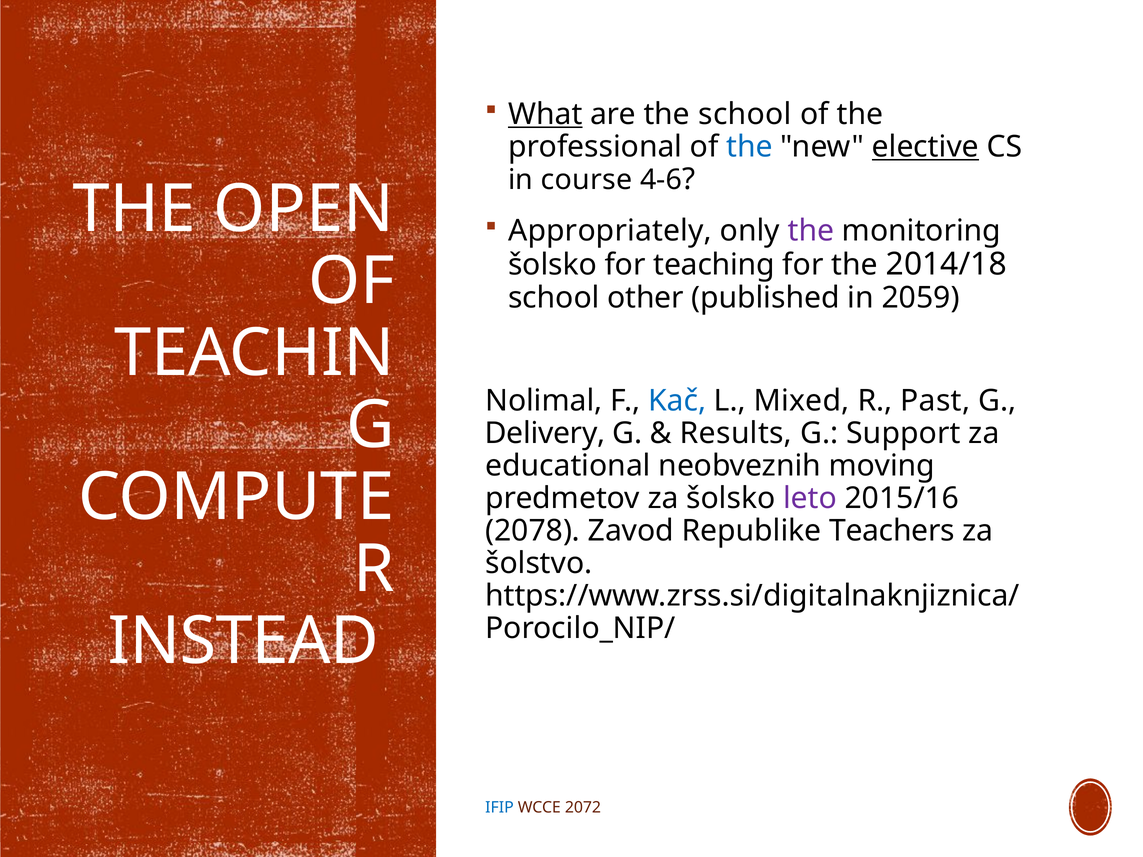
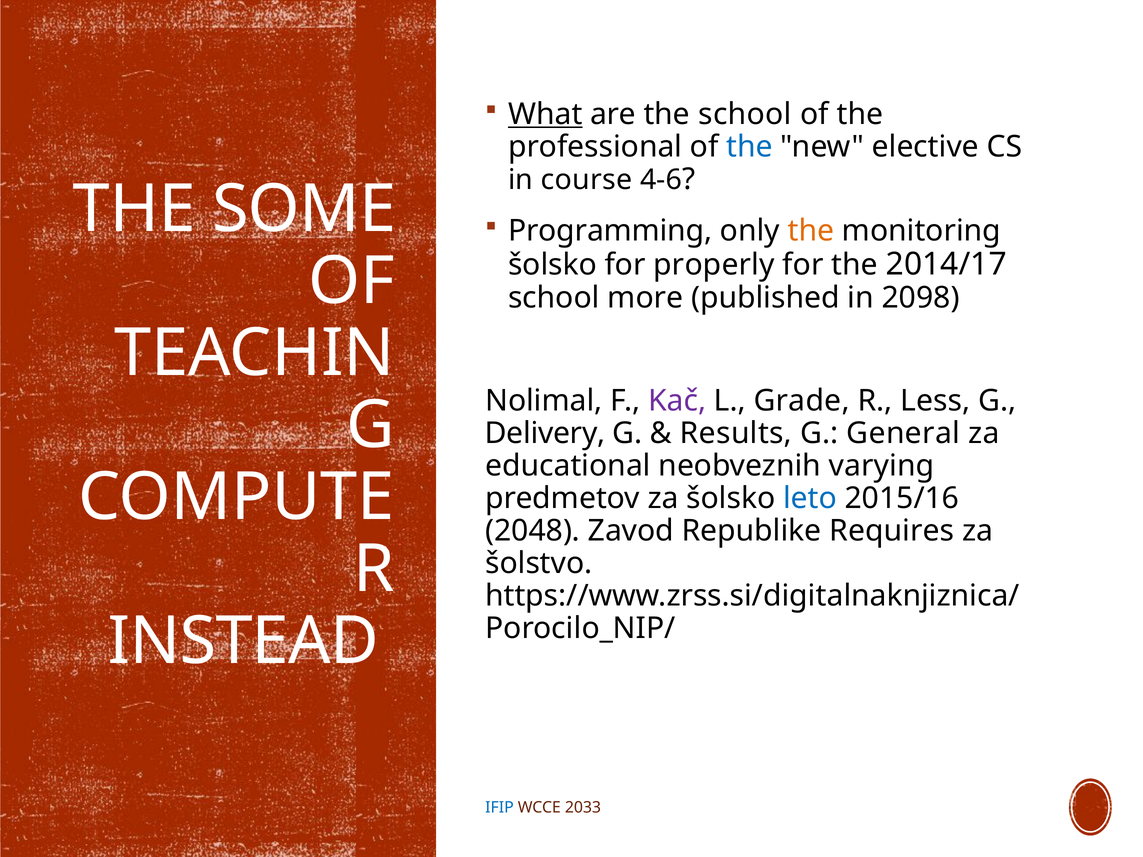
elective underline: present -> none
OPEN: OPEN -> SOME
Appropriately: Appropriately -> Programming
the at (811, 231) colour: purple -> orange
teaching: teaching -> properly
2014/18: 2014/18 -> 2014/17
other: other -> more
2059: 2059 -> 2098
Kač colour: blue -> purple
Mixed: Mixed -> Grade
Past: Past -> Less
Support: Support -> General
moving: moving -> varying
leto colour: purple -> blue
2078: 2078 -> 2048
Teachers: Teachers -> Requires
2072: 2072 -> 2033
